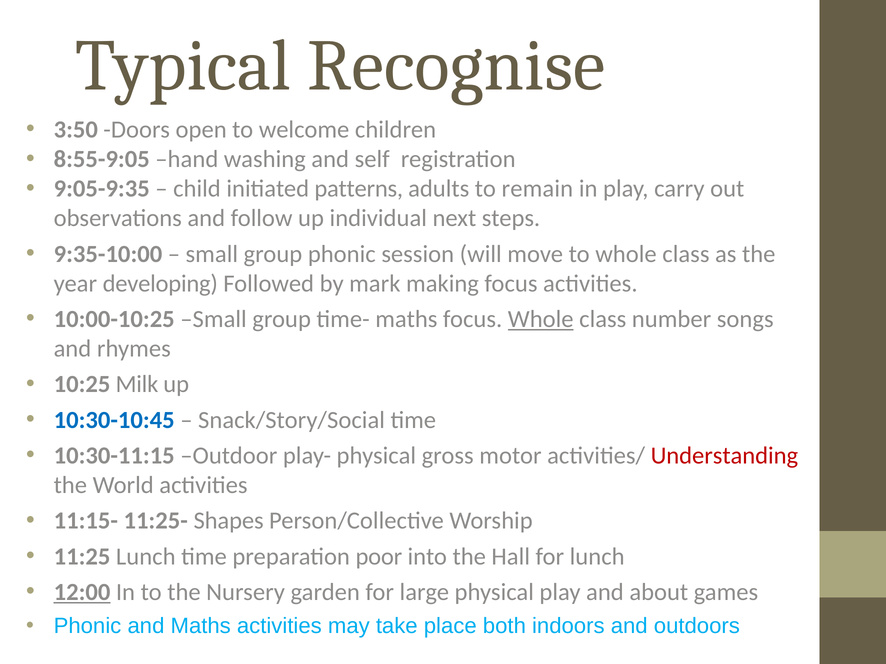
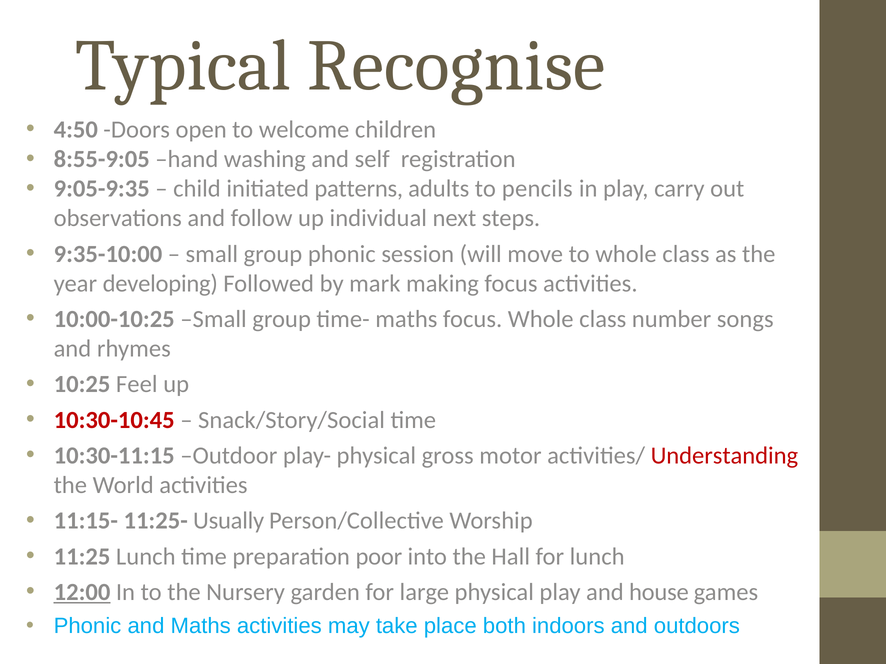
3:50: 3:50 -> 4:50
remain: remain -> pencils
Whole at (541, 319) underline: present -> none
Milk: Milk -> Feel
10:30-10:45 colour: blue -> red
Shapes: Shapes -> Usually
about: about -> house
